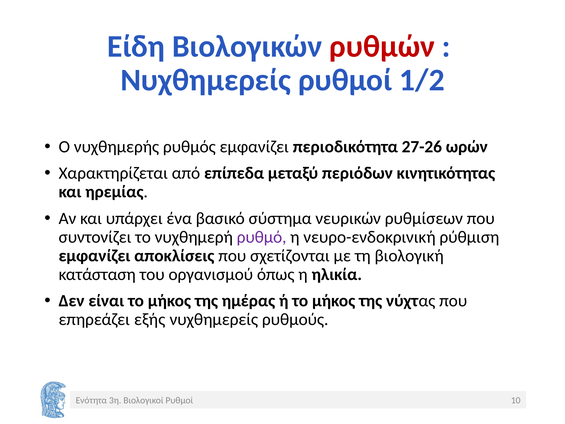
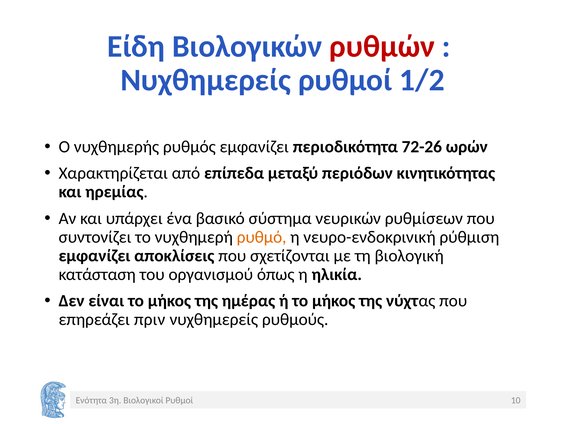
27-26: 27-26 -> 72-26
ρυθμό colour: purple -> orange
εξής: εξής -> πριν
